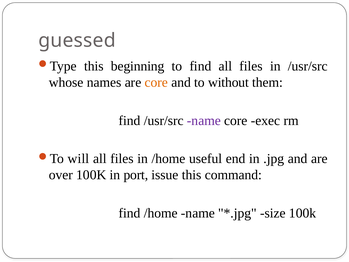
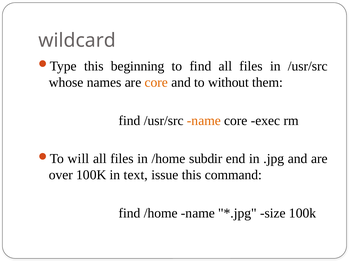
guessed: guessed -> wildcard
name at (204, 120) colour: purple -> orange
useful: useful -> subdir
port: port -> text
